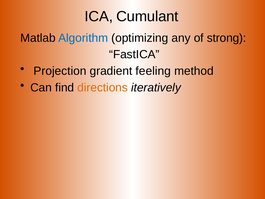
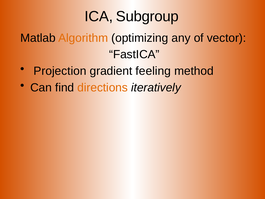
Cumulant: Cumulant -> Subgroup
Algorithm colour: blue -> orange
strong: strong -> vector
